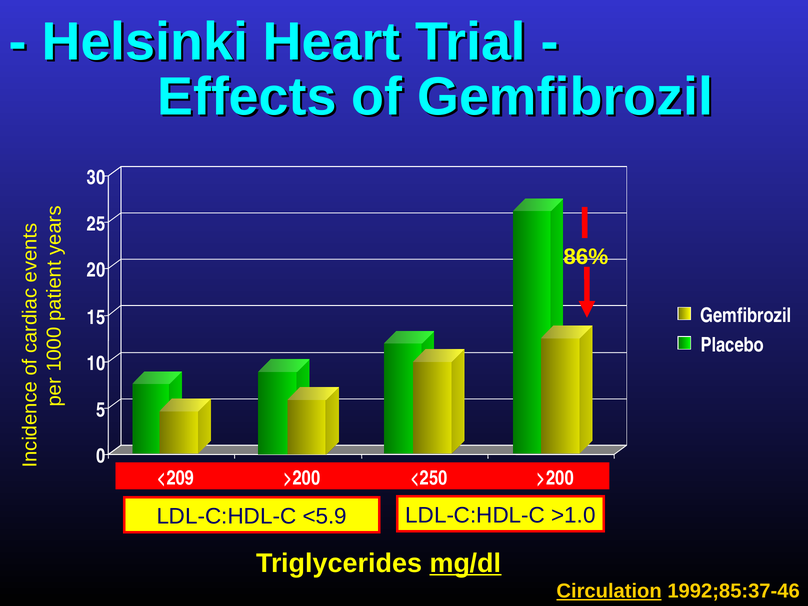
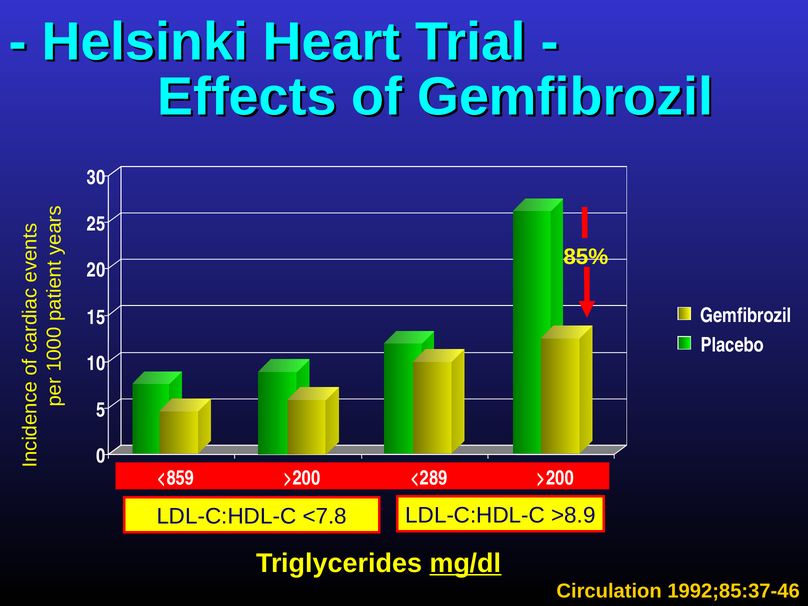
86%: 86% -> 85%
<209: <209 -> <859
<250: <250 -> <289
<5.9: <5.9 -> <7.8
>1.0: >1.0 -> >8.9
Circulation underline: present -> none
